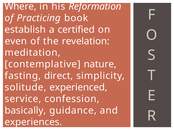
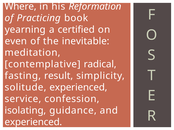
establish: establish -> yearning
revelation: revelation -> inevitable
nature: nature -> radical
direct: direct -> result
basically: basically -> isolating
experiences at (33, 122): experiences -> experienced
